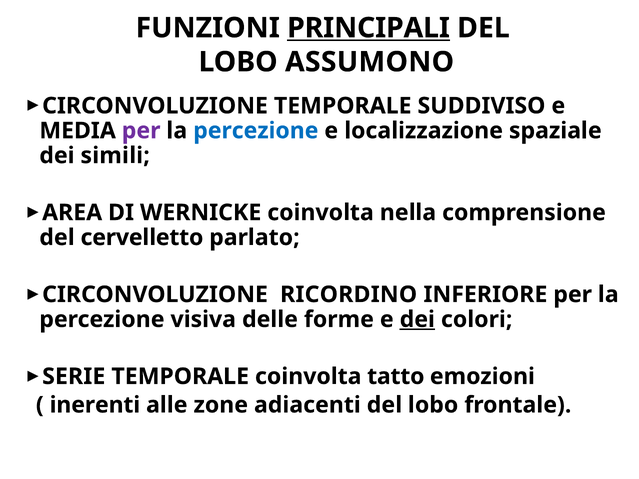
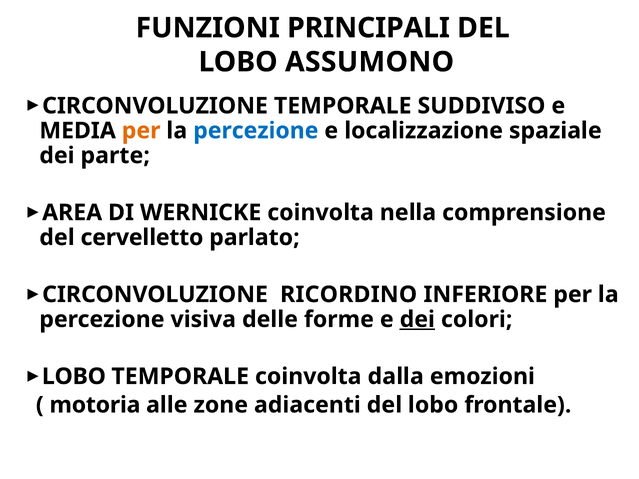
PRINCIPALI underline: present -> none
per at (141, 131) colour: purple -> orange
simili: simili -> parte
SERIE at (74, 377): SERIE -> LOBO
tatto: tatto -> dalla
inerenti: inerenti -> motoria
